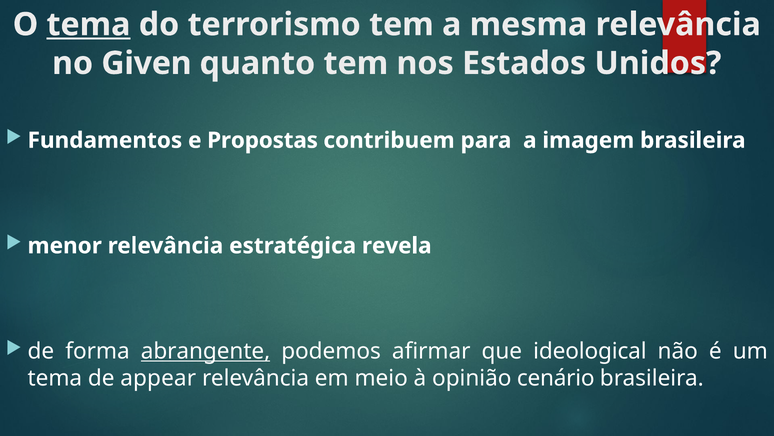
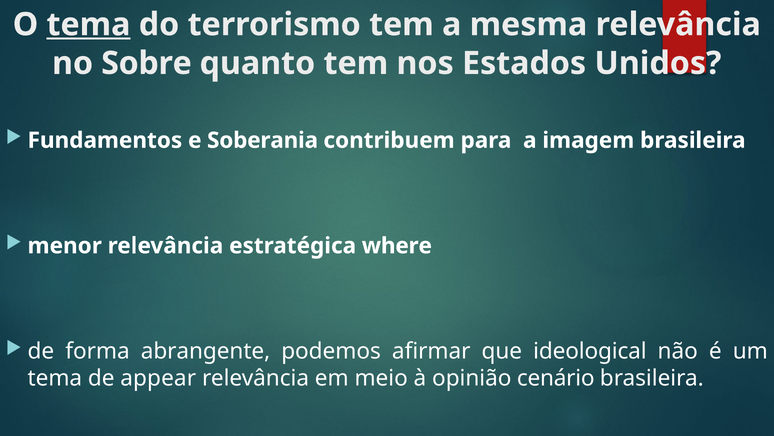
Given: Given -> Sobre
Propostas: Propostas -> Soberania
revela: revela -> where
abrangente underline: present -> none
